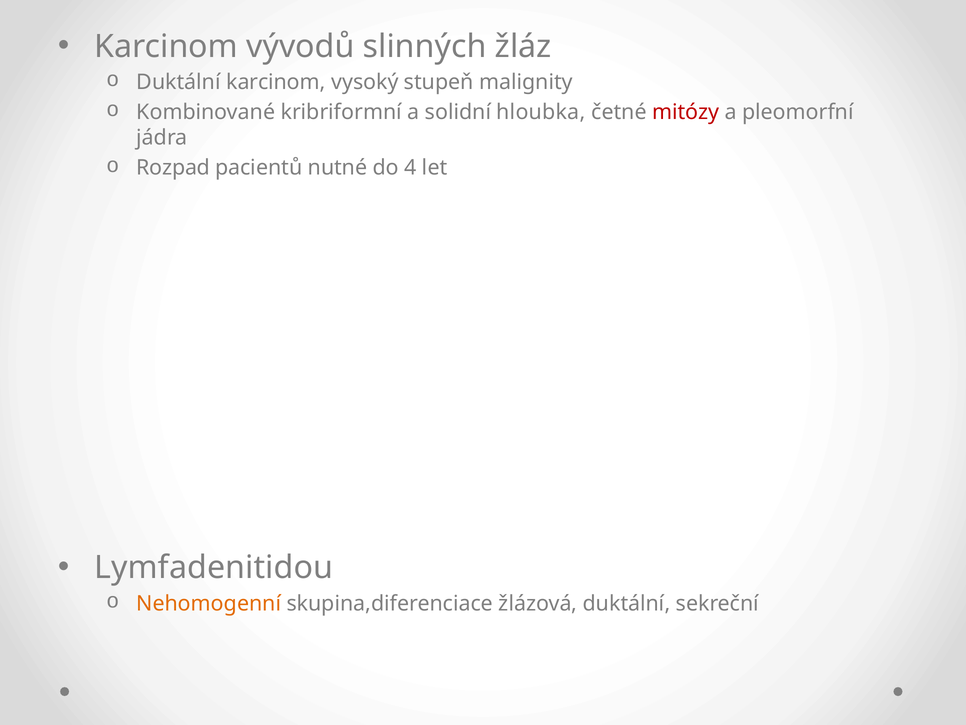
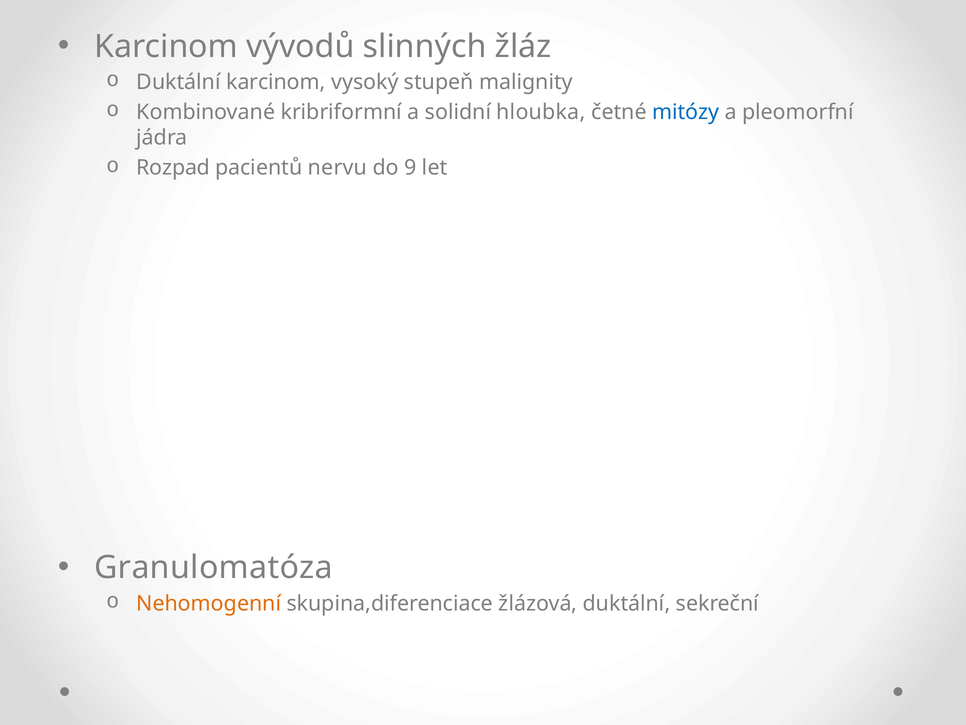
mitózy colour: red -> blue
nutné: nutné -> nervu
4: 4 -> 9
Lymfadenitidou: Lymfadenitidou -> Granulomatóza
